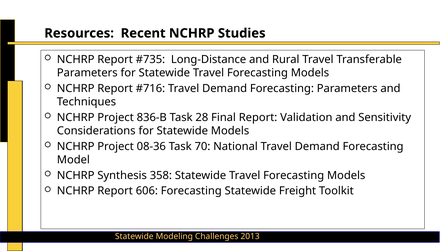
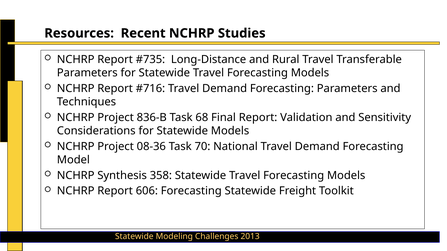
28: 28 -> 68
